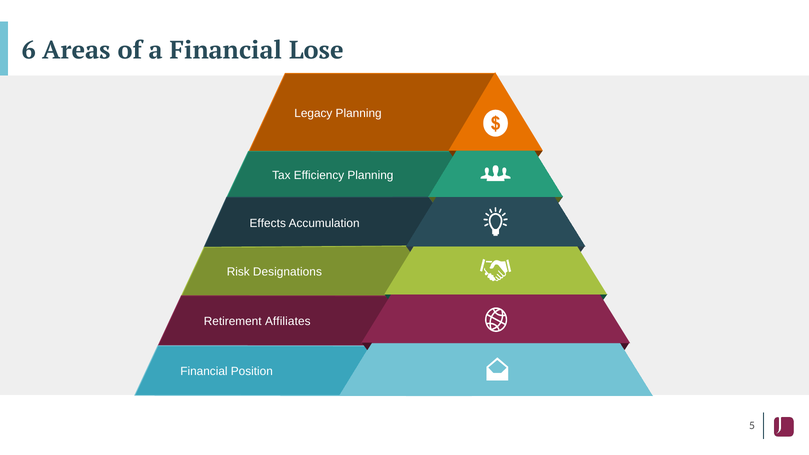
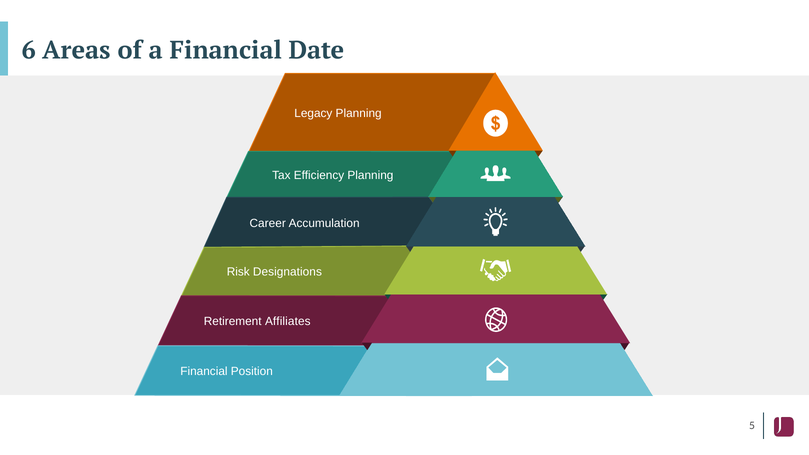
Lose: Lose -> Date
Effects: Effects -> Career
